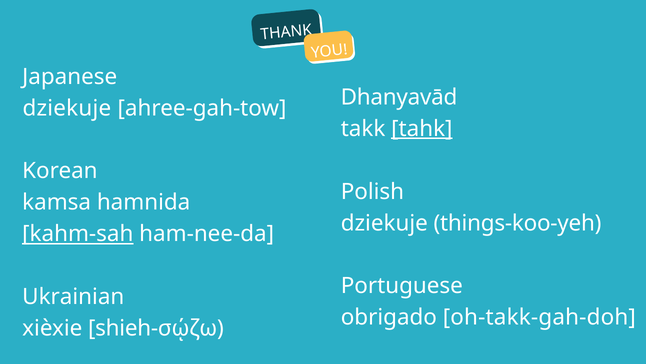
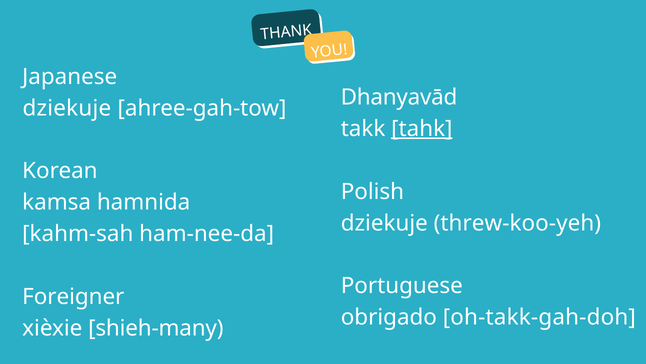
things-koo-yeh: things-koo-yeh -> threw-koo-yeh
kahm-sah underline: present -> none
Ukrainian: Ukrainian -> Foreigner
shieh-σῴζω: shieh-σῴζω -> shieh-many
